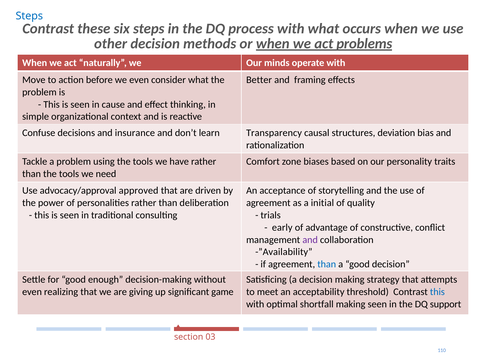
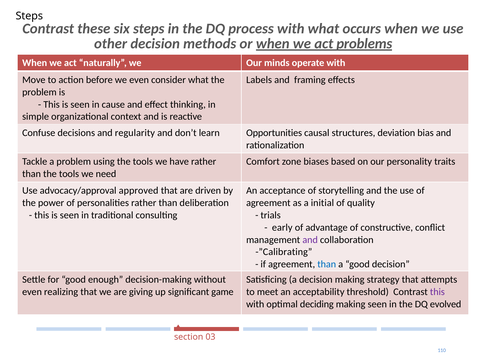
Steps at (29, 16) colour: blue -> black
Better: Better -> Labels
insurance: insurance -> regularity
Transparency: Transparency -> Opportunities
-”Availability: -”Availability -> -”Calibrating
this at (437, 292) colour: blue -> purple
shortfall: shortfall -> deciding
support: support -> evolved
